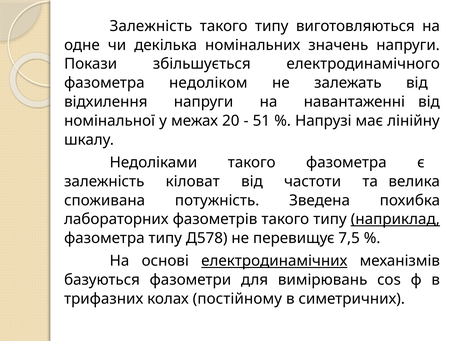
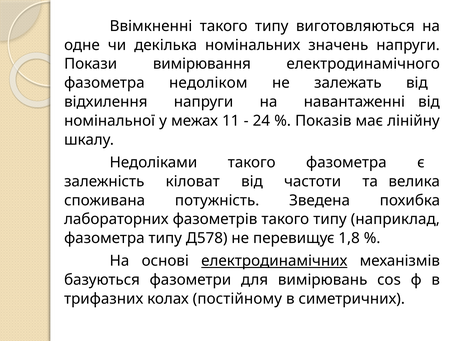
Залежність at (151, 26): Залежність -> Ввімкненні
збільшується: збільшується -> вимірювання
20: 20 -> 11
51: 51 -> 24
Напрузі: Напрузі -> Показів
наприклад underline: present -> none
7,5: 7,5 -> 1,8
